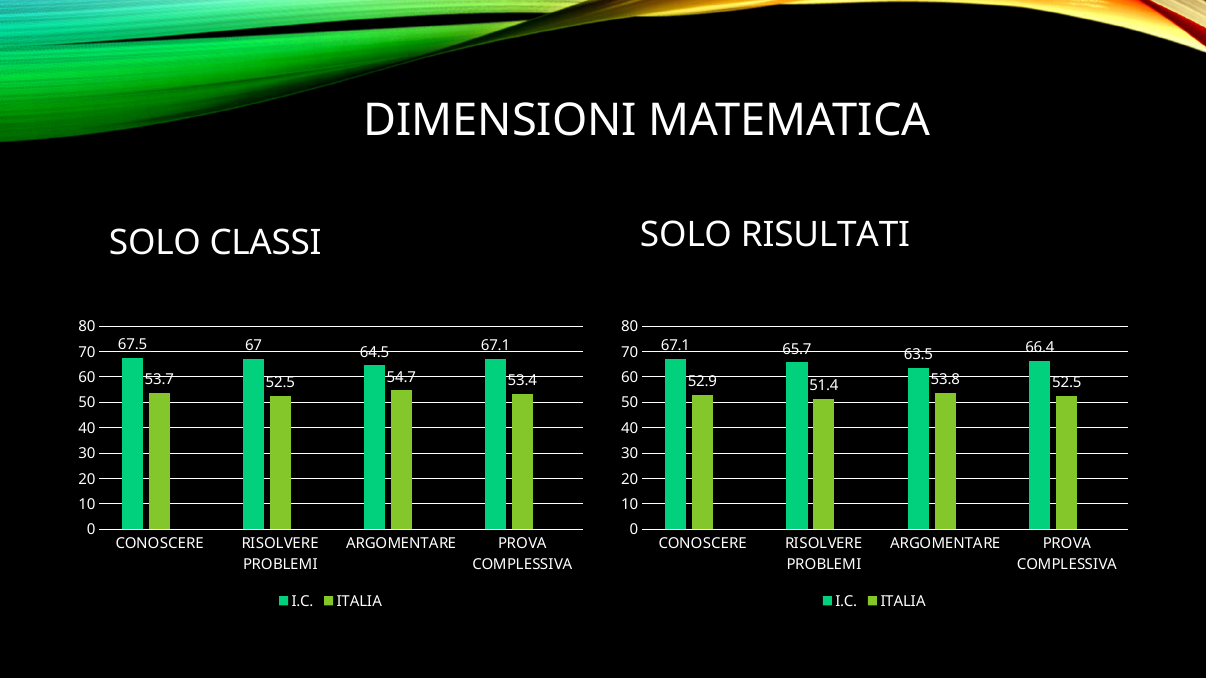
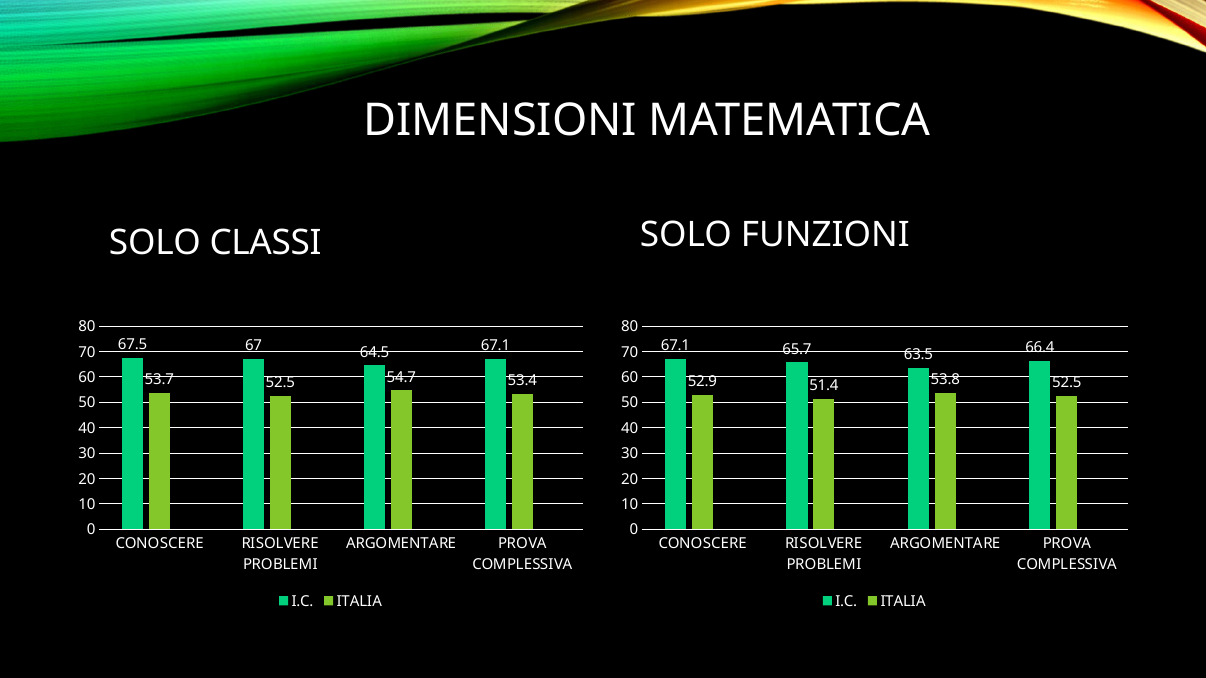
RISULTATI: RISULTATI -> FUNZIONI
